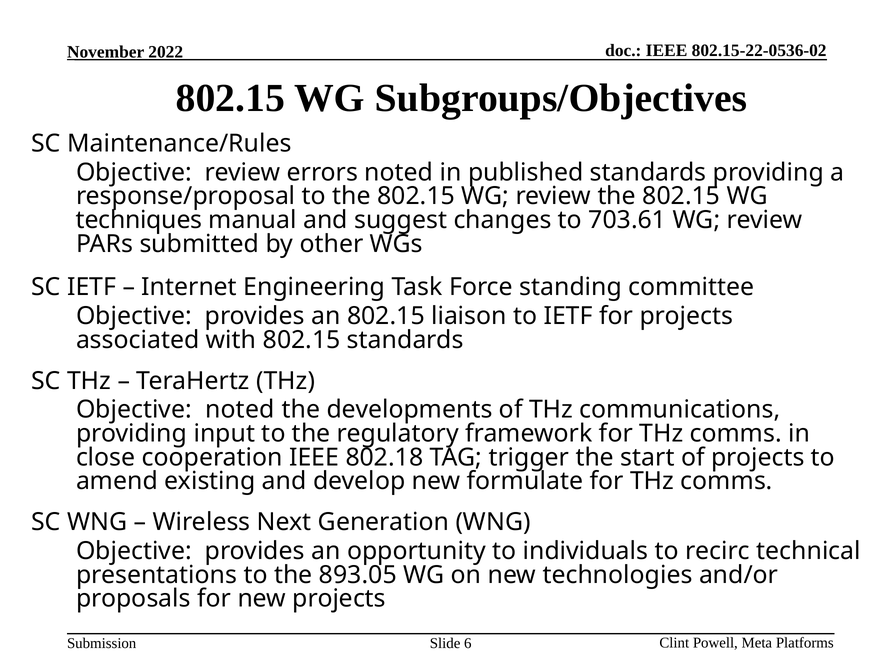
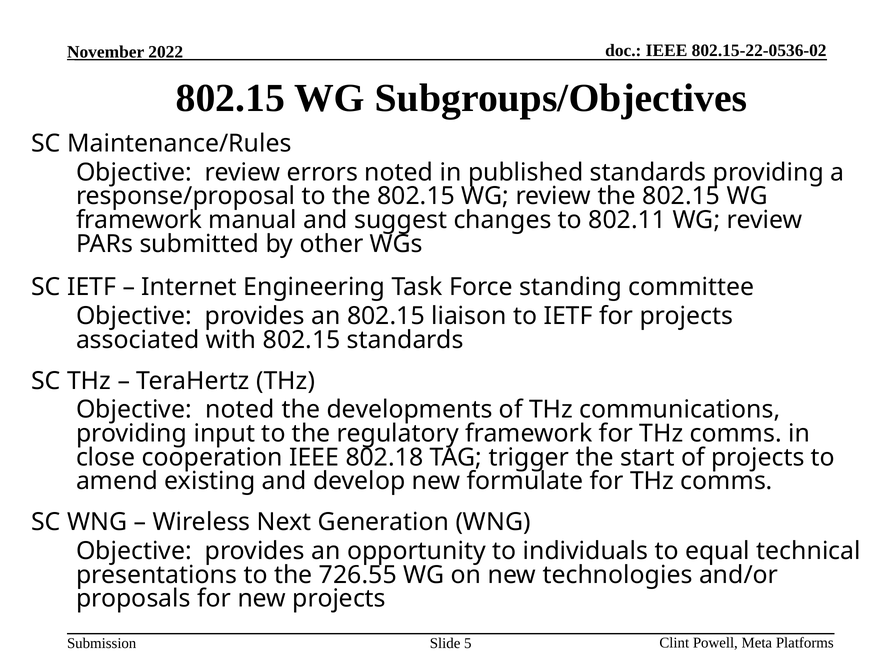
techniques at (139, 220): techniques -> framework
703.61: 703.61 -> 802.11
recirc: recirc -> equal
893.05: 893.05 -> 726.55
6: 6 -> 5
